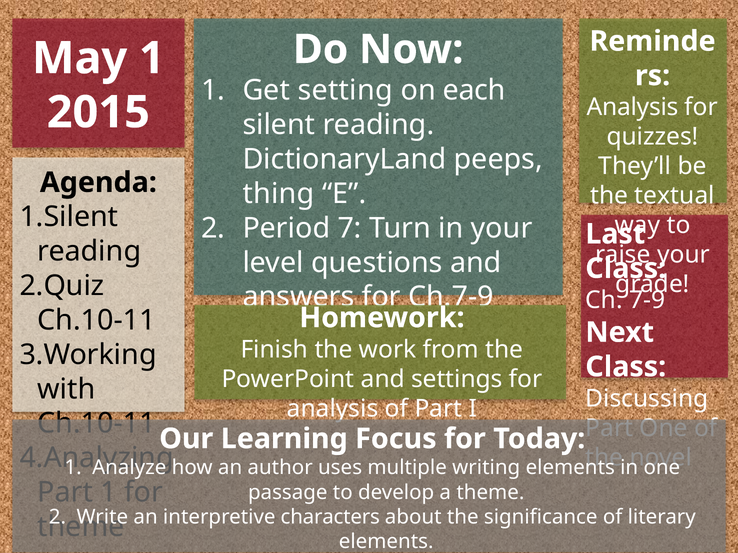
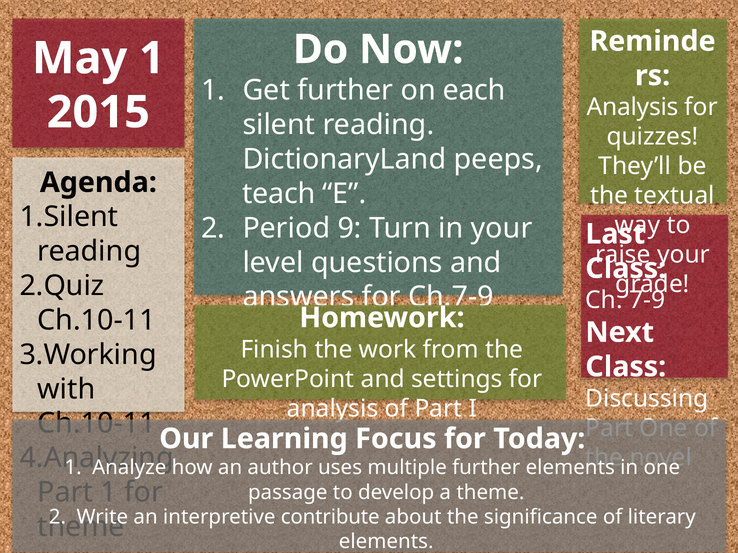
Get setting: setting -> further
thing: thing -> teach
7: 7 -> 9
multiple writing: writing -> further
characters: characters -> contribute
